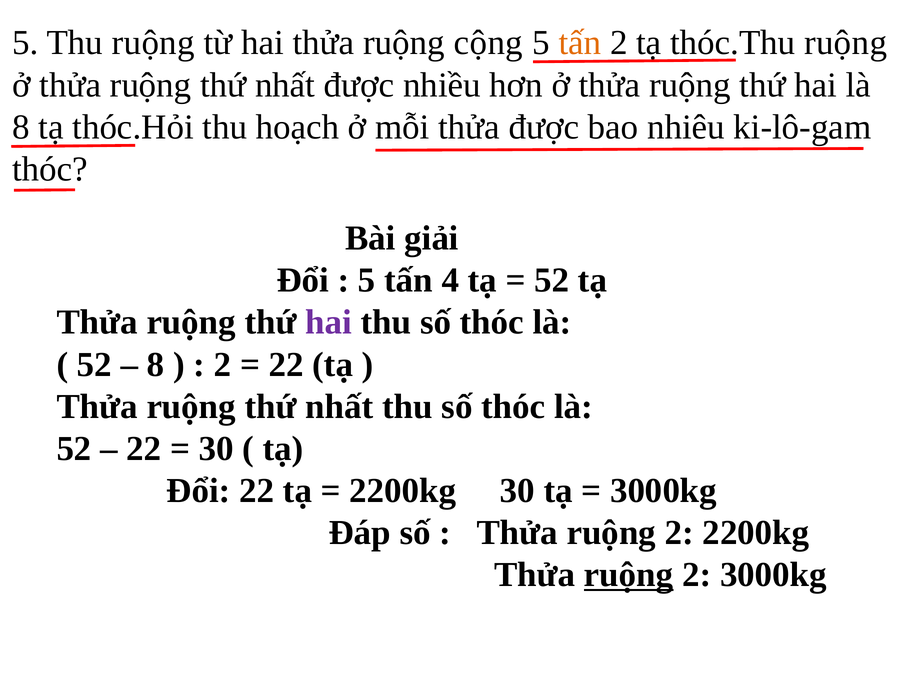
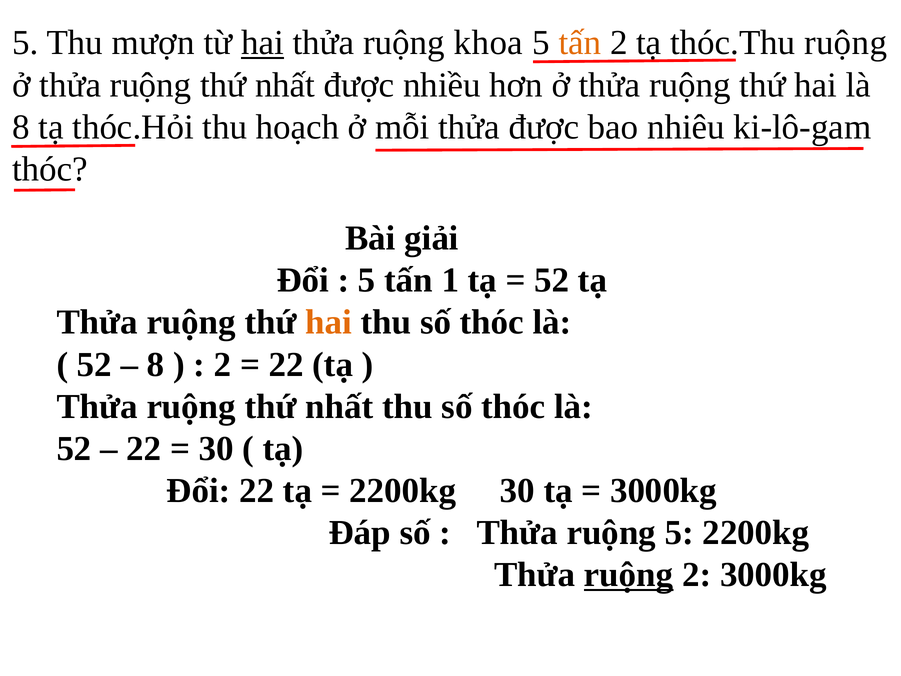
Thu ruộng: ruộng -> mượn
hai at (263, 43) underline: none -> present
cộng: cộng -> khoa
4: 4 -> 1
hai at (329, 322) colour: purple -> orange
2 at (679, 533): 2 -> 5
